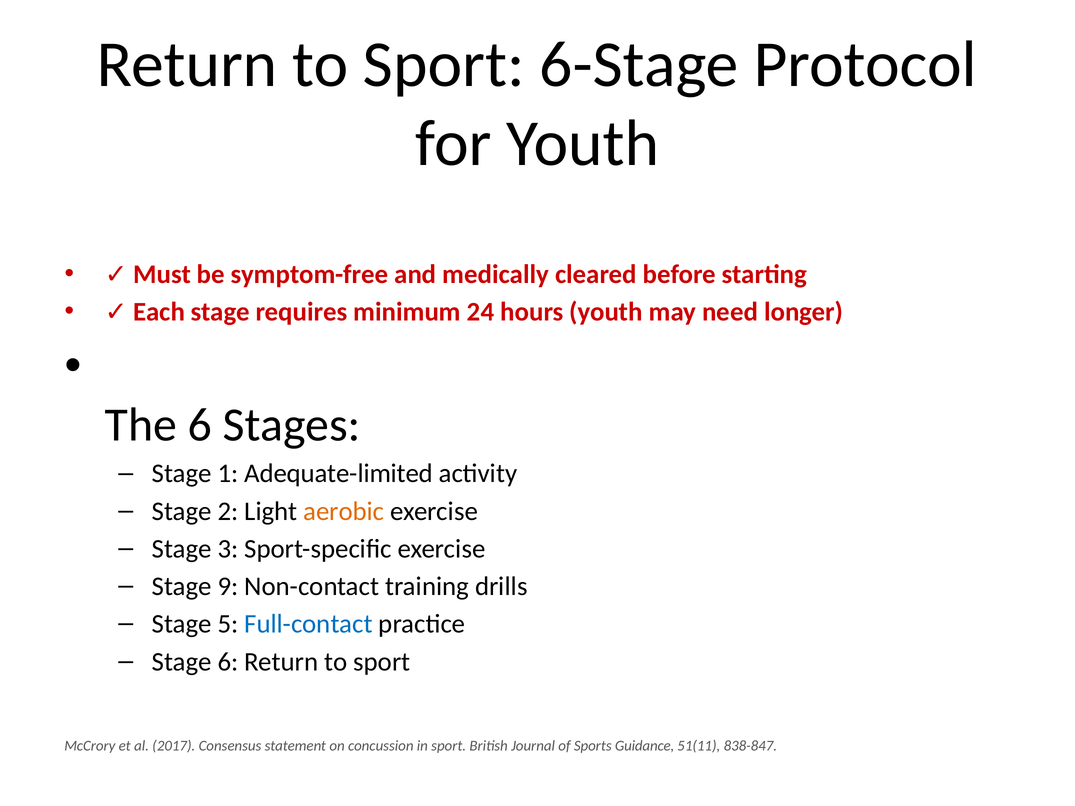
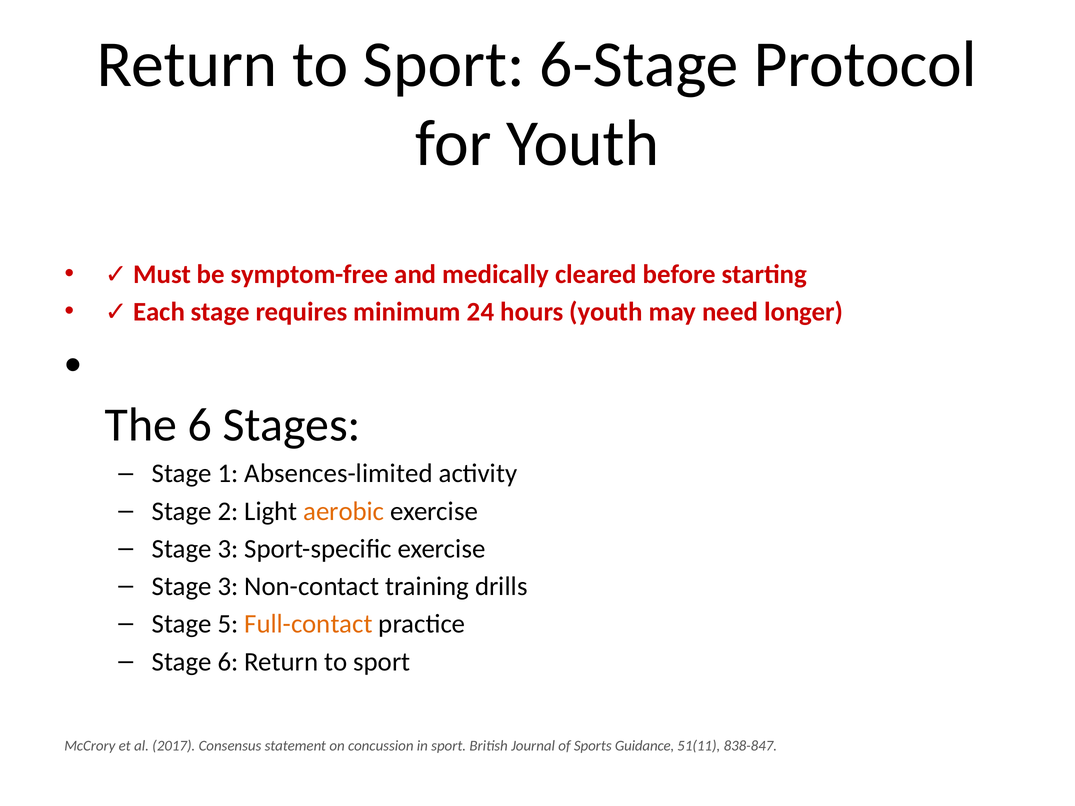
Adequate-limited: Adequate-limited -> Absences-limited
9 at (228, 587): 9 -> 3
Full-contact colour: blue -> orange
